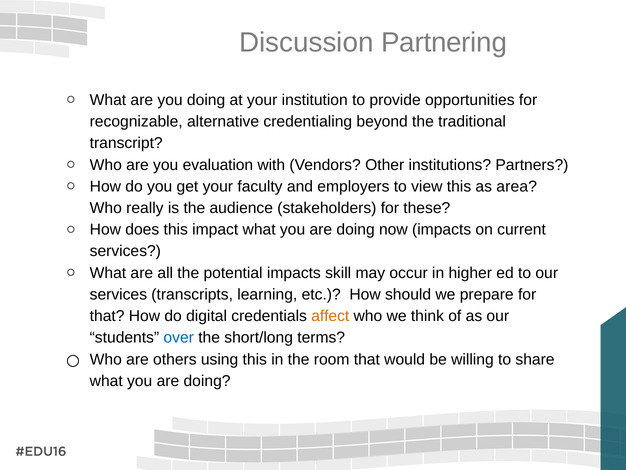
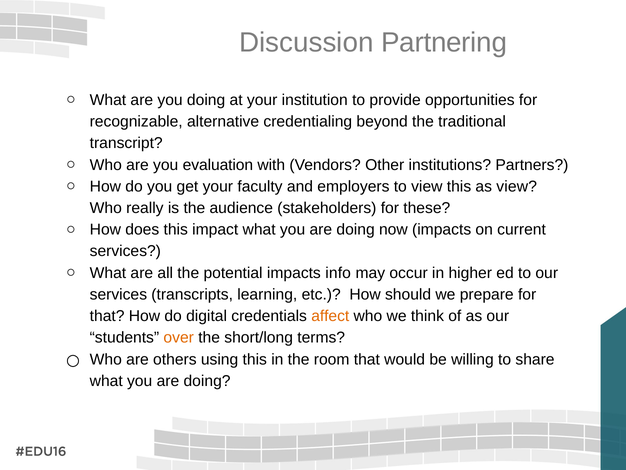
as area: area -> view
skill: skill -> info
over colour: blue -> orange
